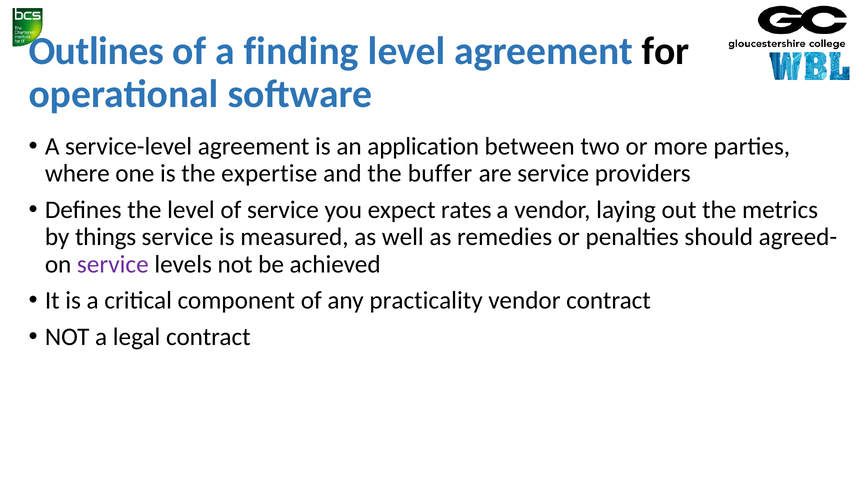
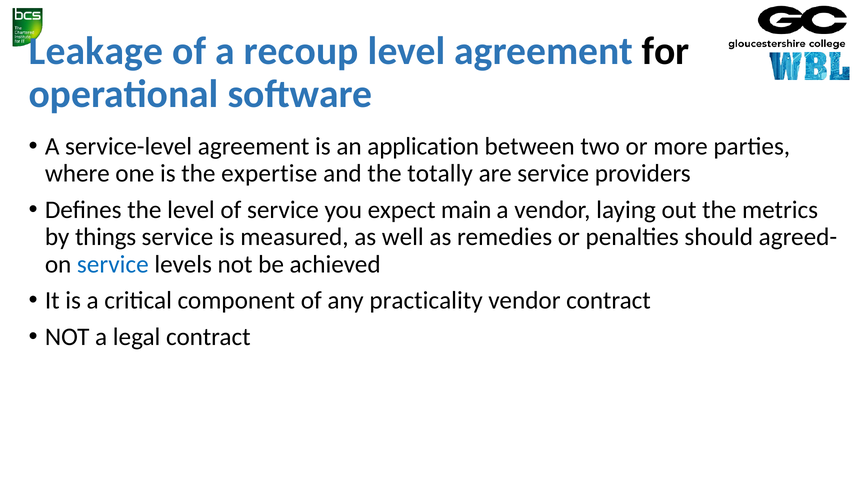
Outlines: Outlines -> Leakage
finding: finding -> recoup
buffer: buffer -> totally
rates: rates -> main
service at (113, 264) colour: purple -> blue
